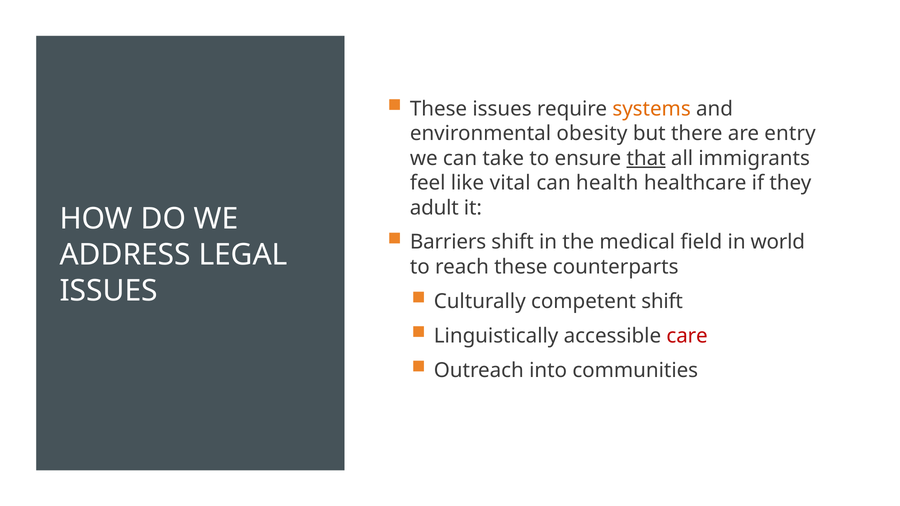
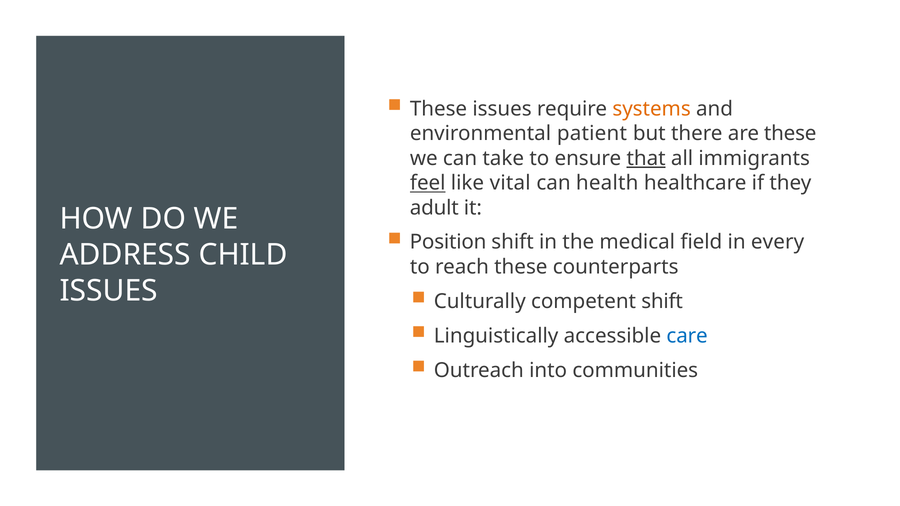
obesity: obesity -> patient
are entry: entry -> these
feel underline: none -> present
Barriers: Barriers -> Position
world: world -> every
LEGAL: LEGAL -> CHILD
care colour: red -> blue
